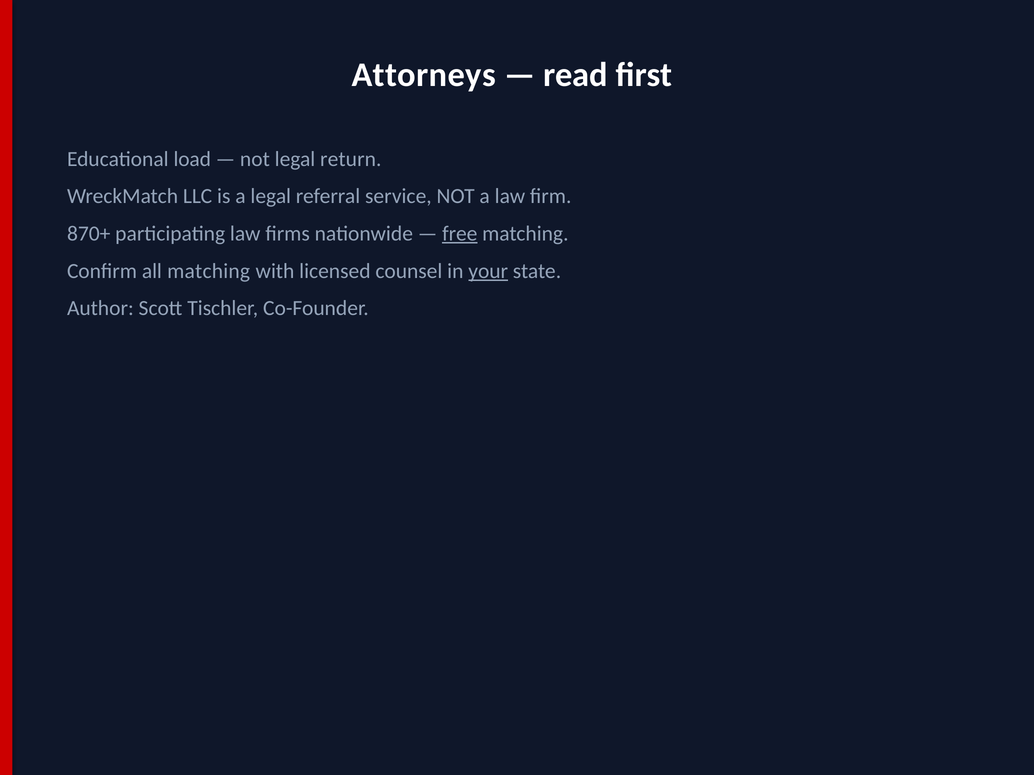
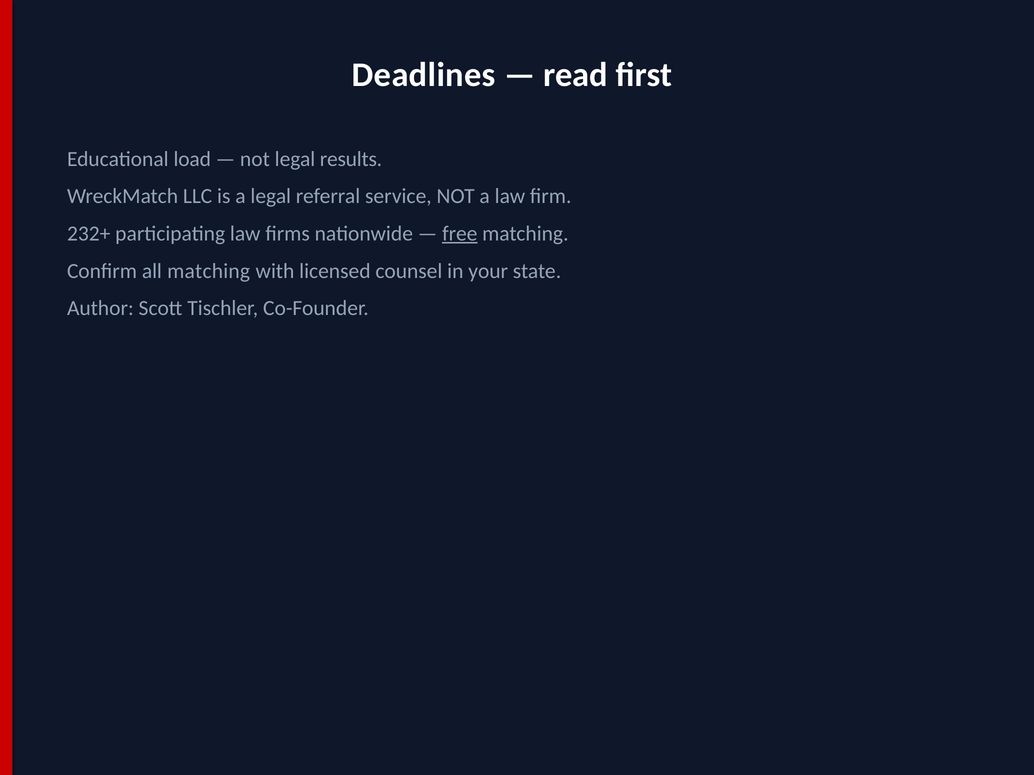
Attorneys: Attorneys -> Deadlines
return: return -> results
870+: 870+ -> 232+
your underline: present -> none
